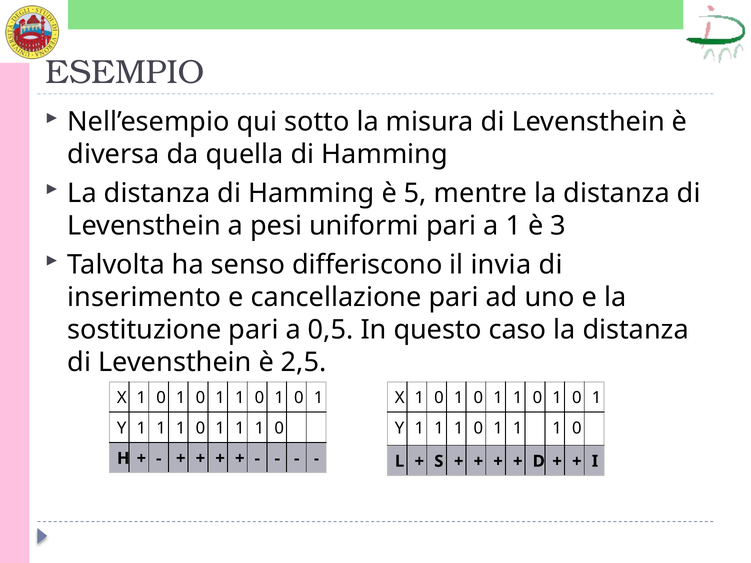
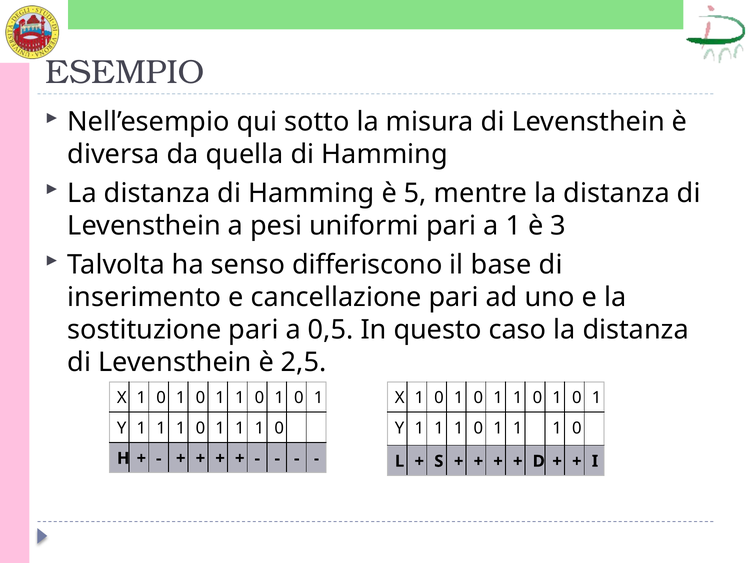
invia: invia -> base
